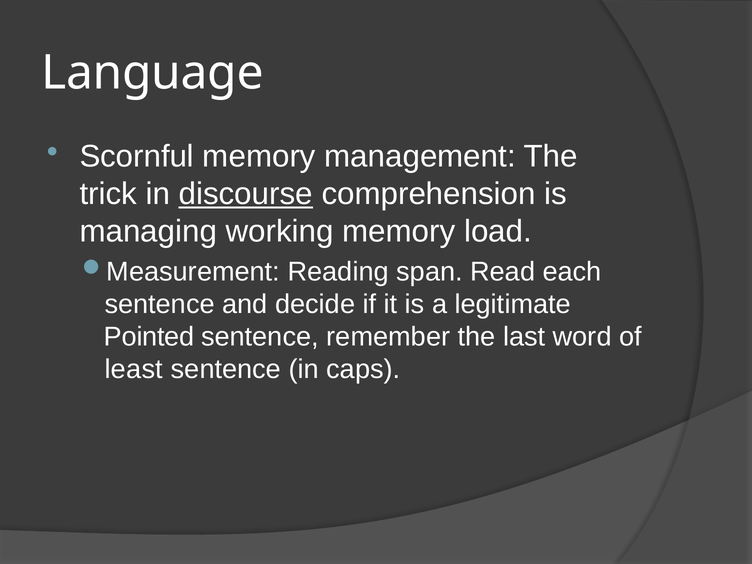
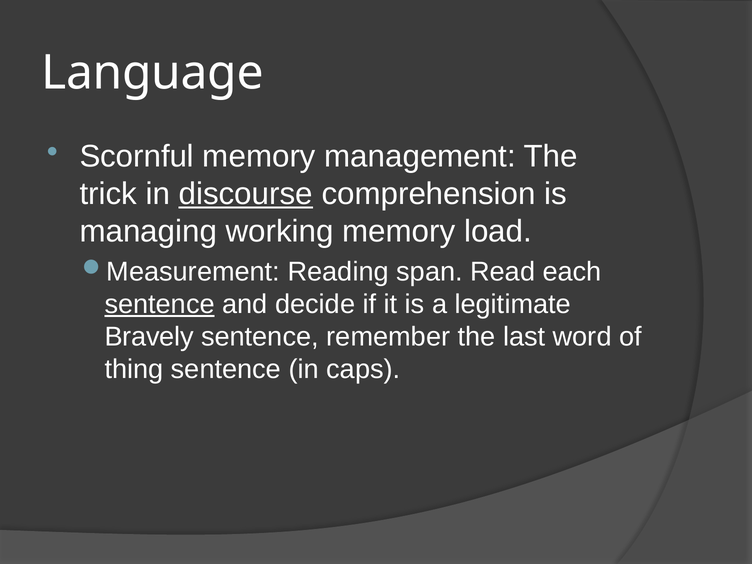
sentence at (160, 304) underline: none -> present
Pointed: Pointed -> Bravely
least: least -> thing
